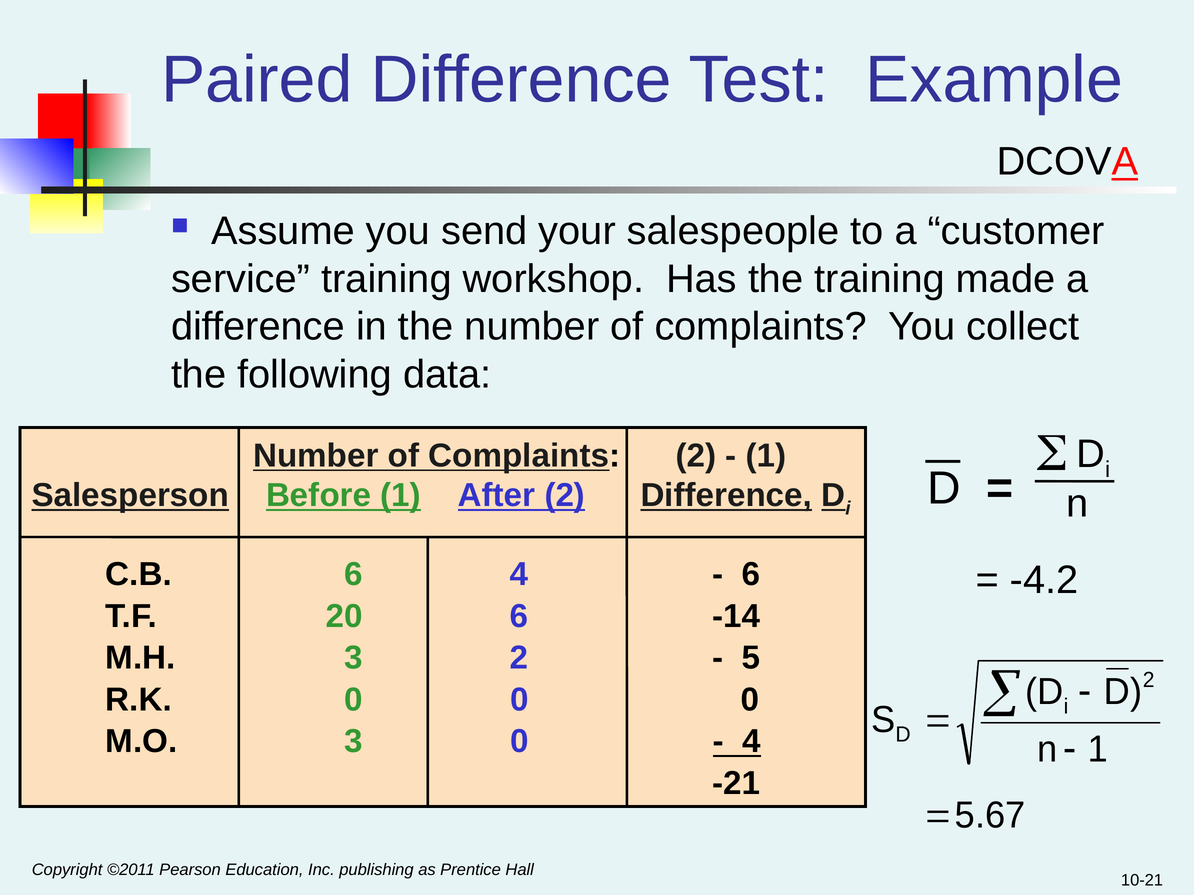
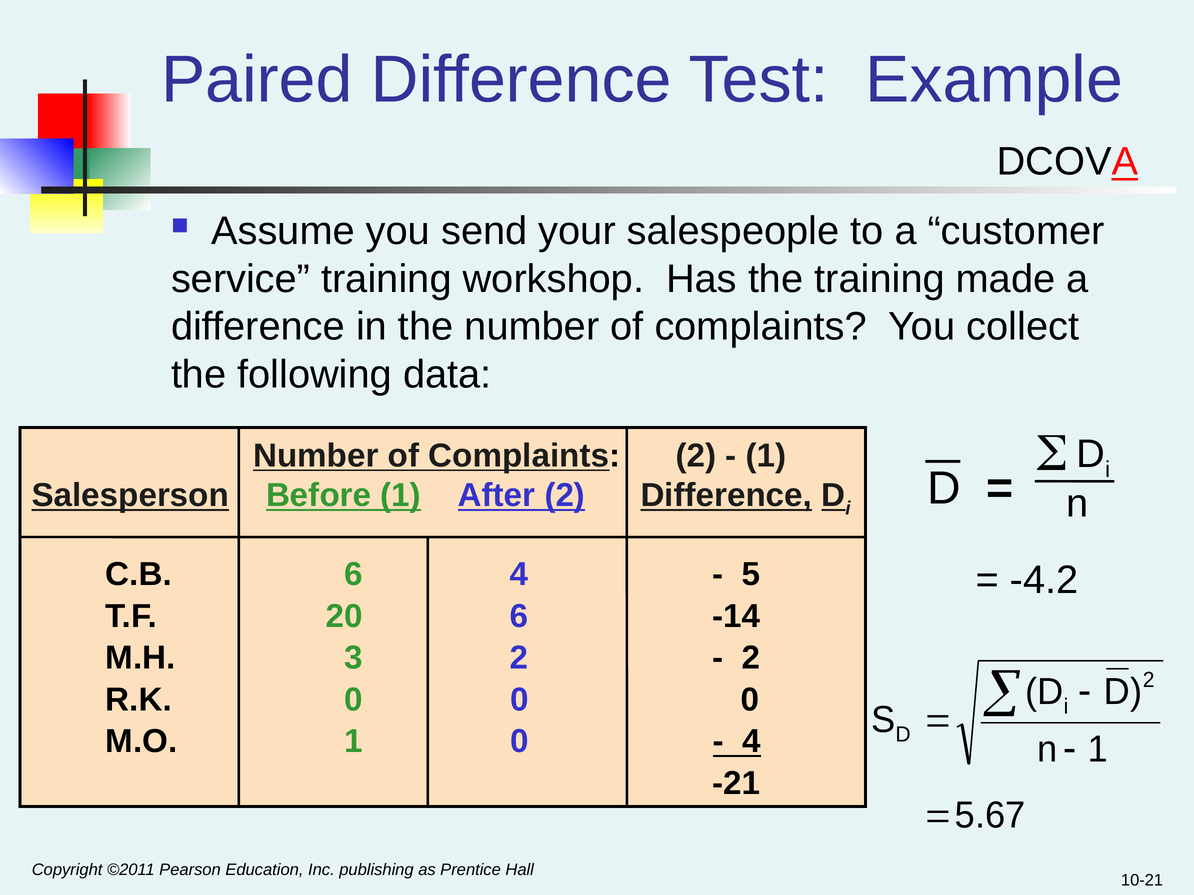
6 at (751, 575): 6 -> 5
5 at (751, 658): 5 -> 2
M.O 3: 3 -> 1
